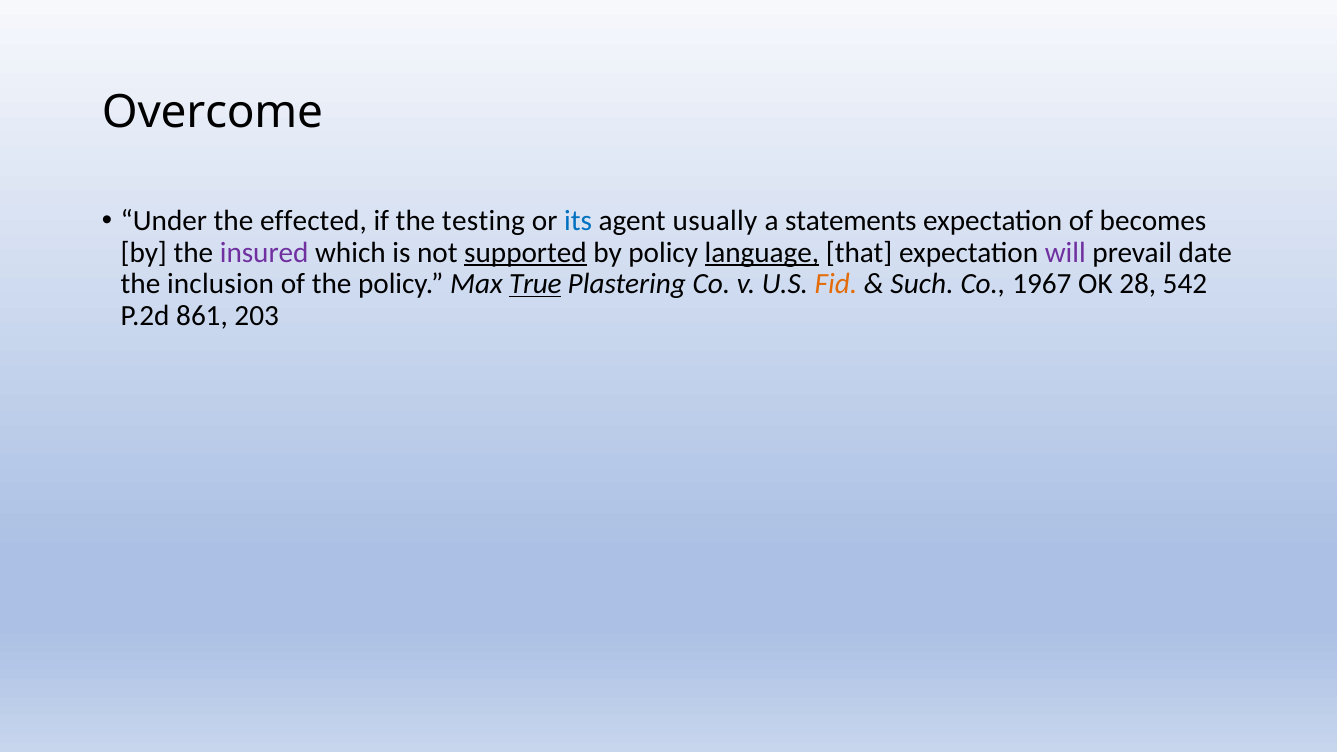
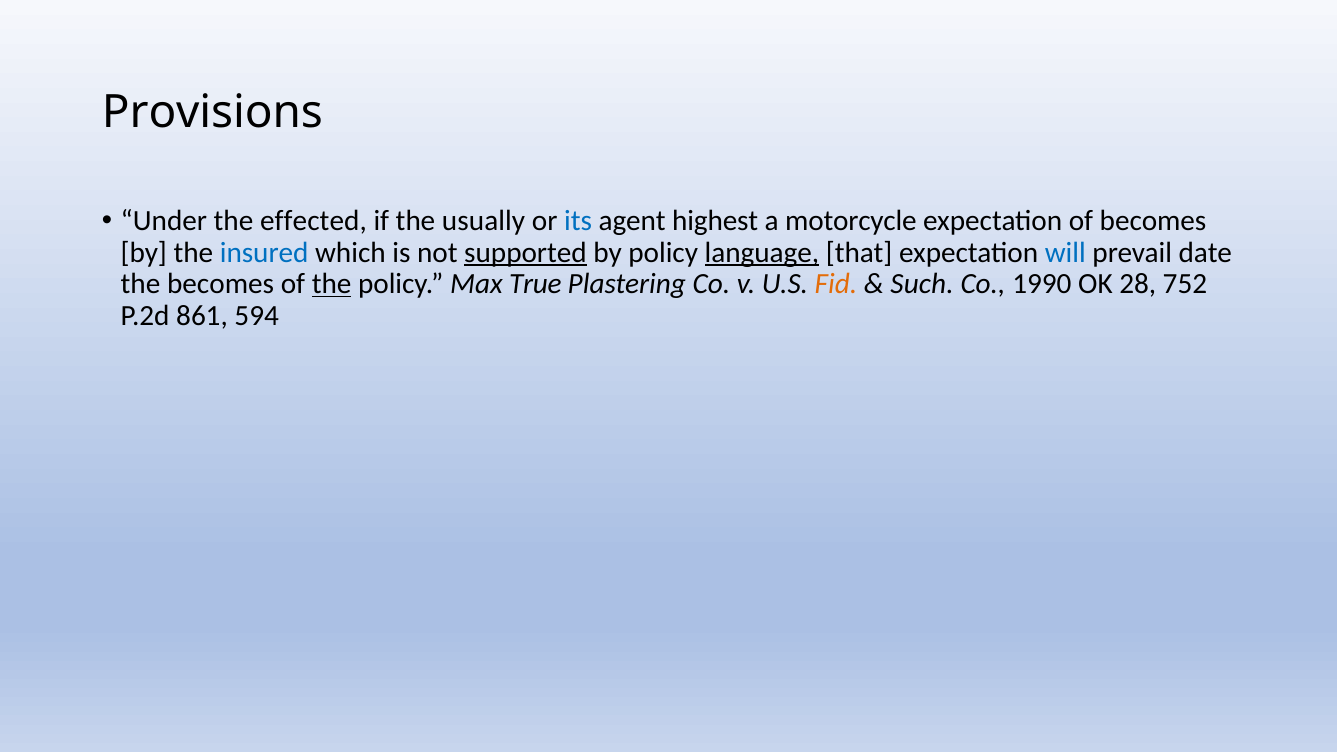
Overcome: Overcome -> Provisions
testing: testing -> usually
usually: usually -> highest
statements: statements -> motorcycle
insured colour: purple -> blue
will colour: purple -> blue
the inclusion: inclusion -> becomes
the at (332, 284) underline: none -> present
True underline: present -> none
1967: 1967 -> 1990
542: 542 -> 752
203: 203 -> 594
